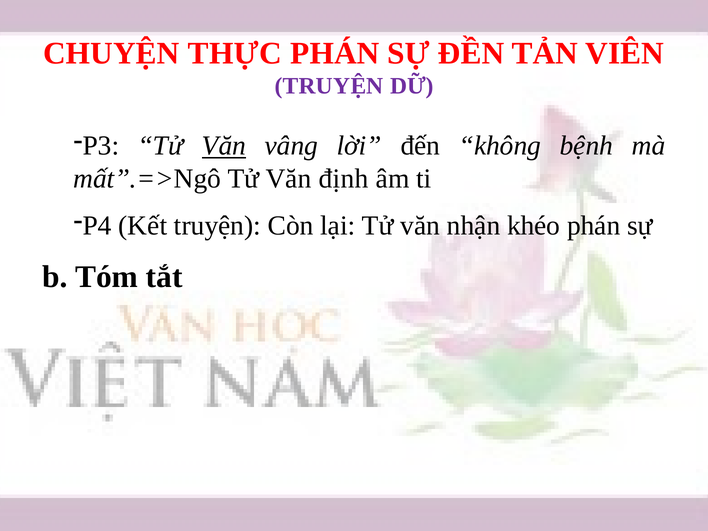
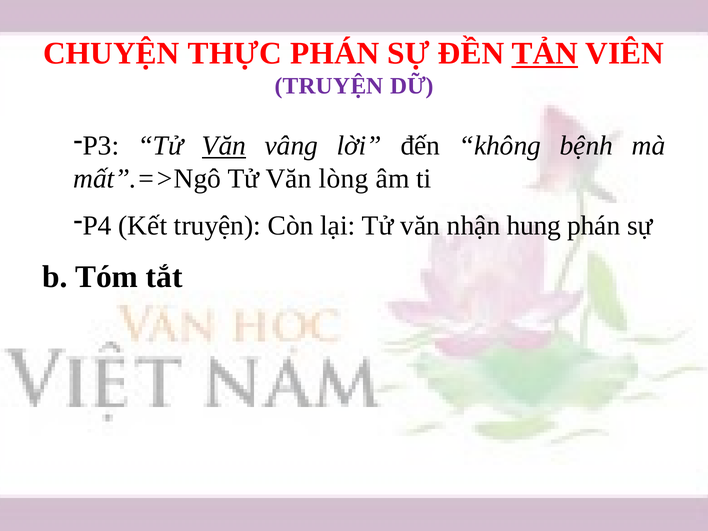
TẢN underline: none -> present
định: định -> lòng
khéo: khéo -> hung
